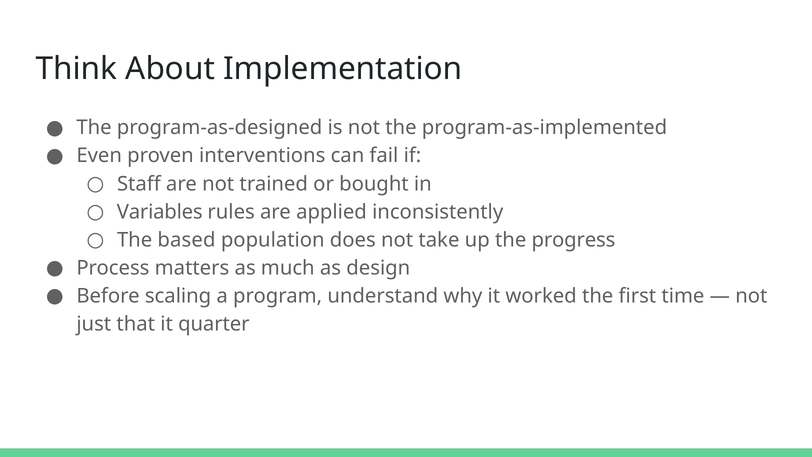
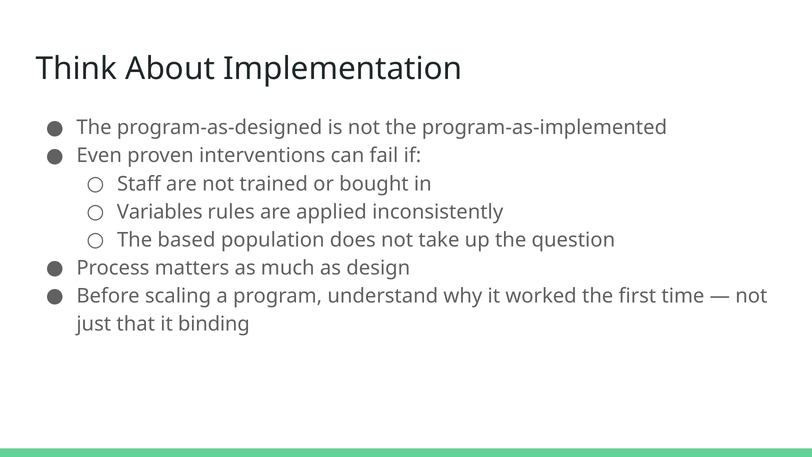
progress: progress -> question
quarter: quarter -> binding
